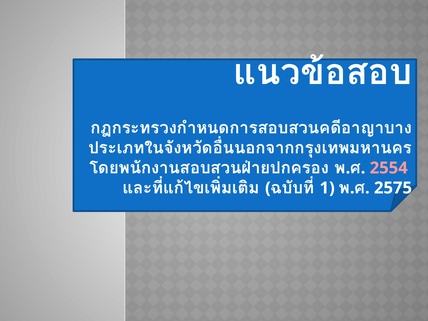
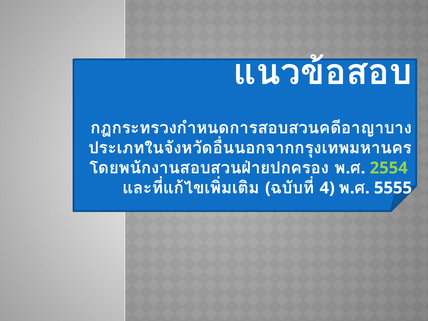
2554 colour: pink -> light green
1: 1 -> 4
2575: 2575 -> 5555
